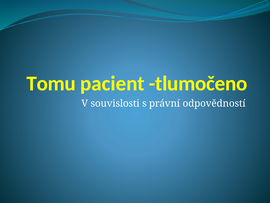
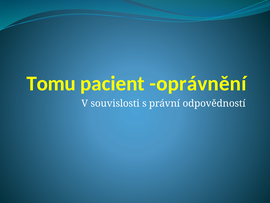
tlumočeno: tlumočeno -> oprávnění
